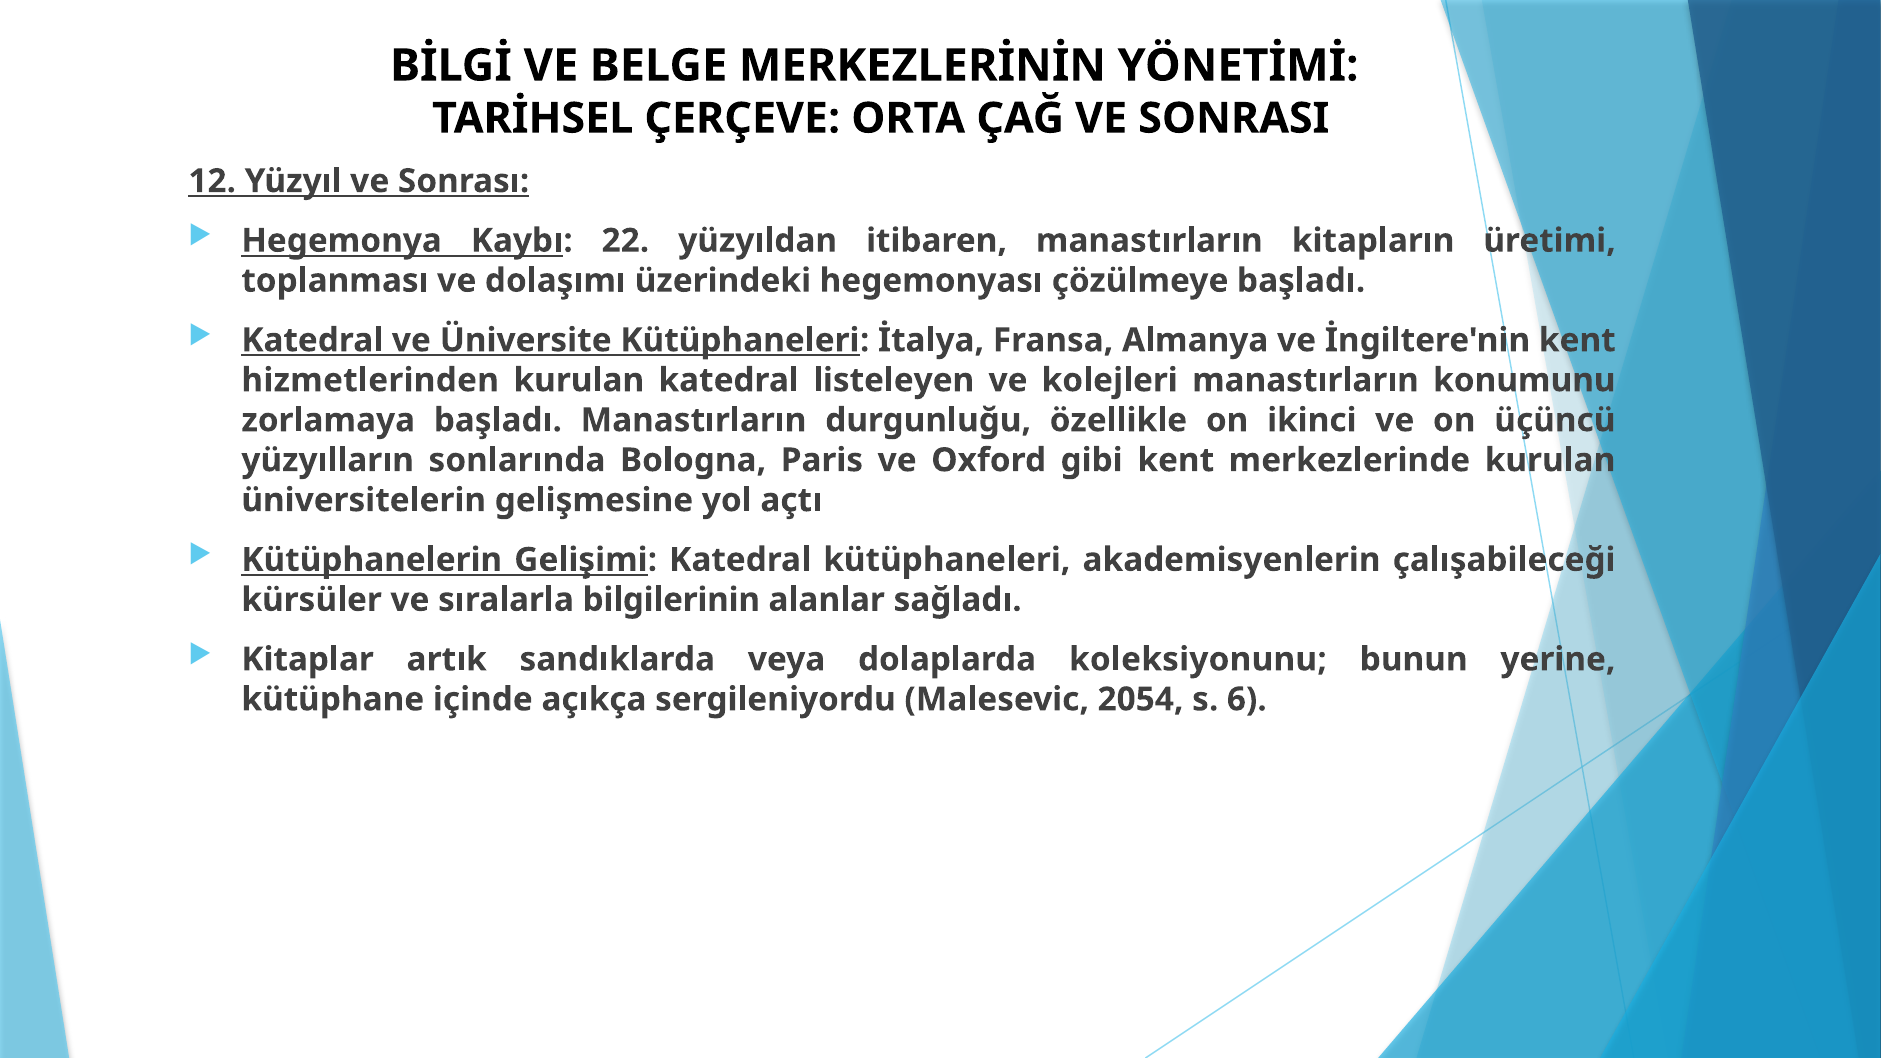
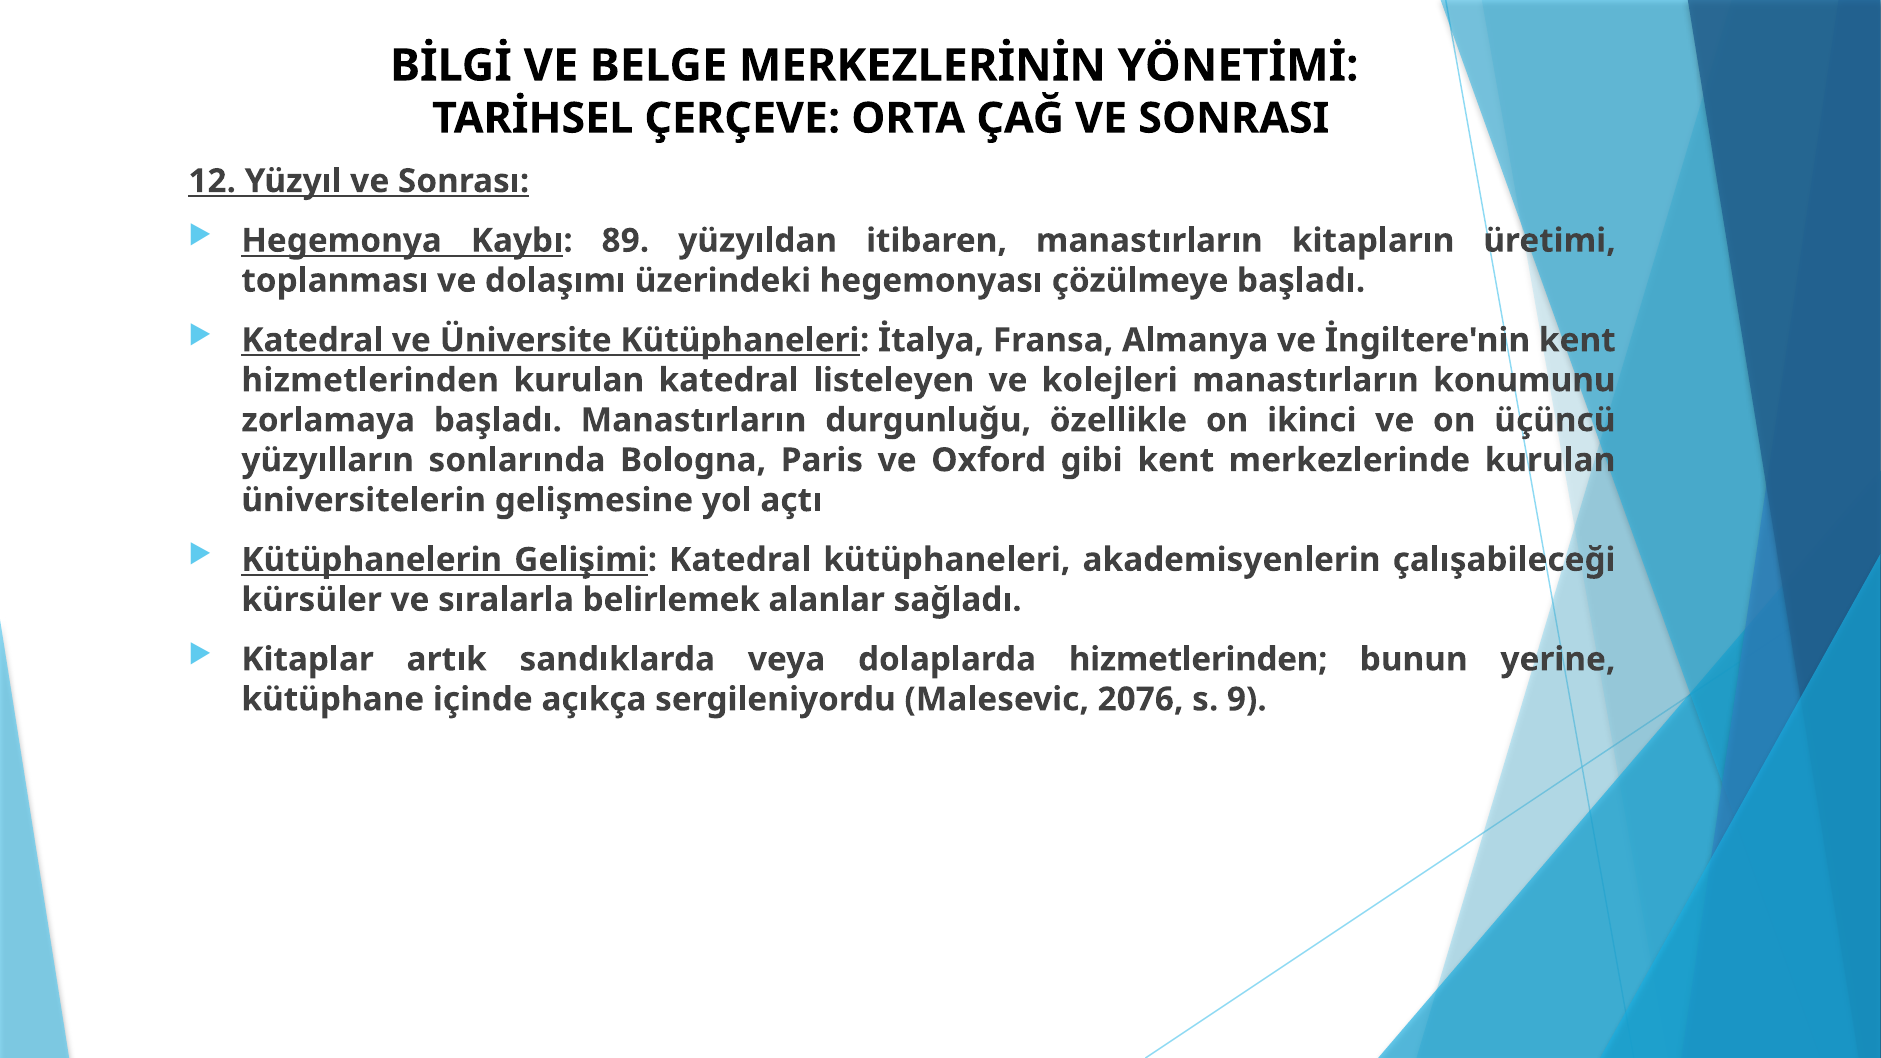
22: 22 -> 89
bilgilerinin: bilgilerinin -> belirlemek
dolaplarda koleksiyonunu: koleksiyonunu -> hizmetlerinden
2054: 2054 -> 2076
6: 6 -> 9
